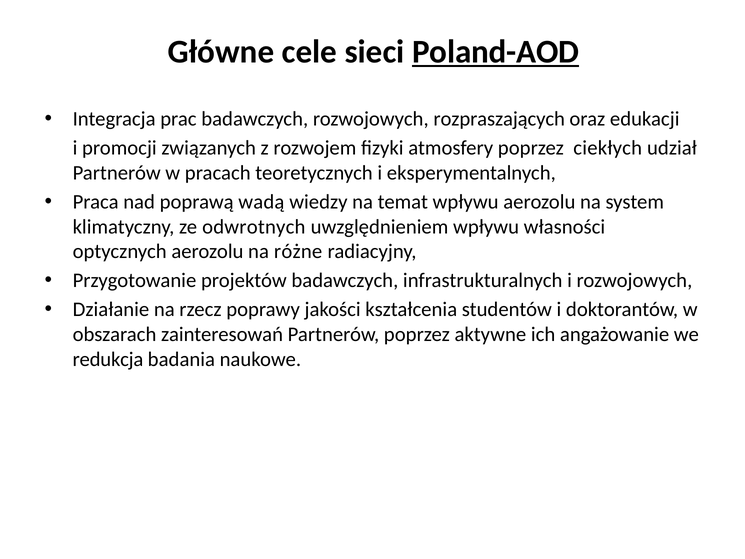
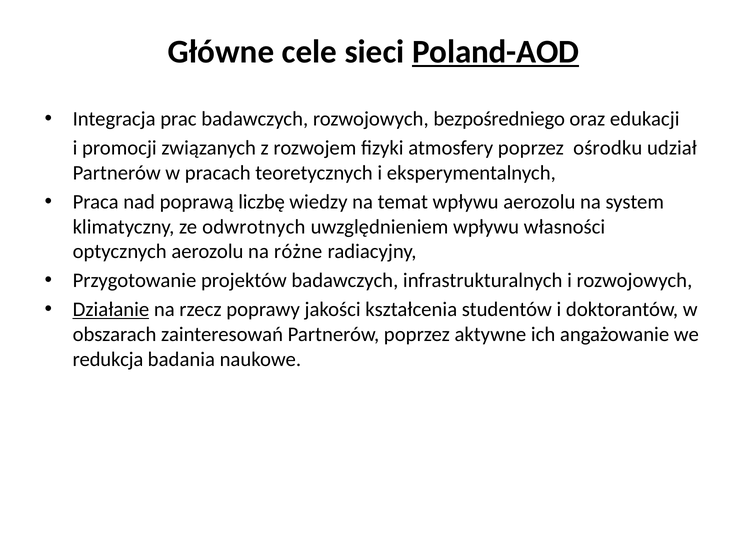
rozpraszających: rozpraszających -> bezpośredniego
ciekłych: ciekłych -> ośrodku
wadą: wadą -> liczbę
Działanie underline: none -> present
